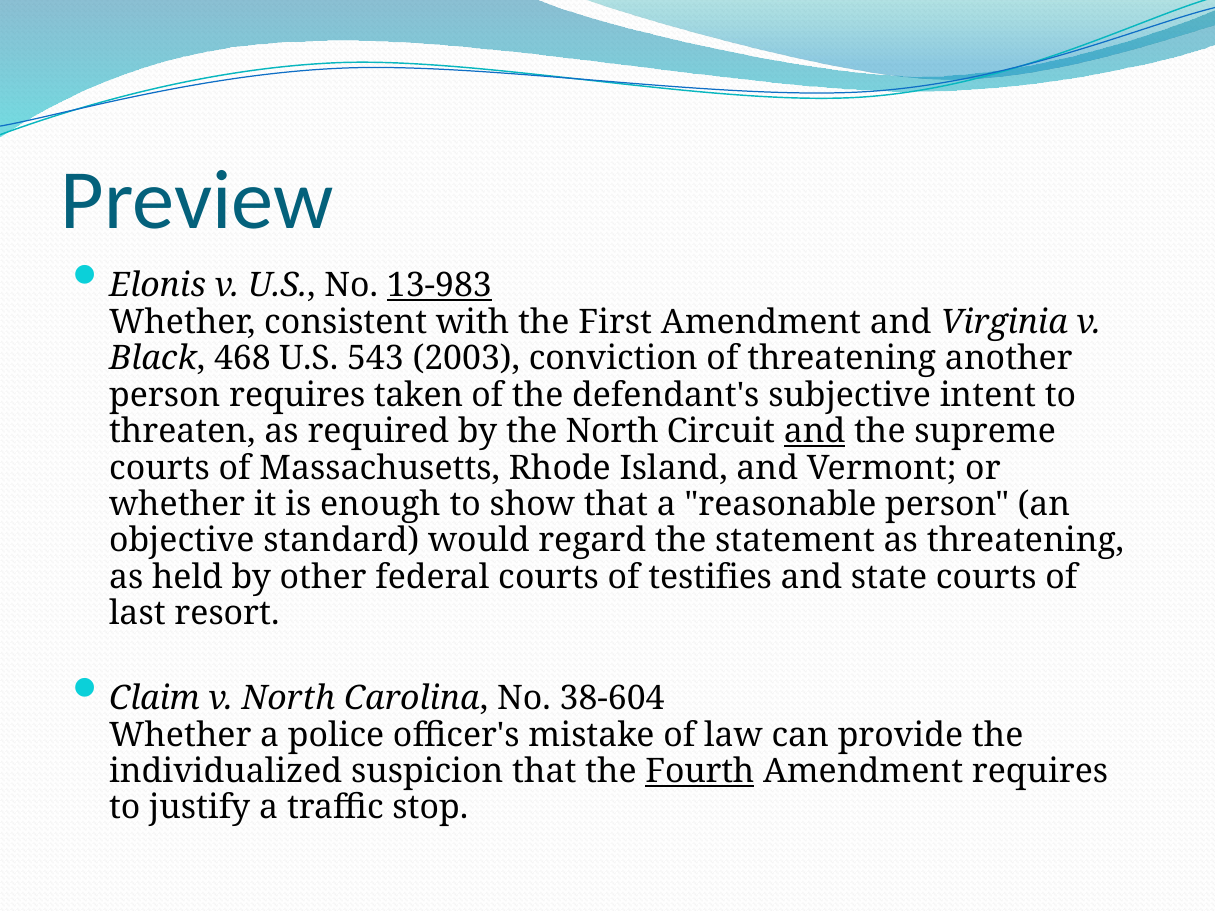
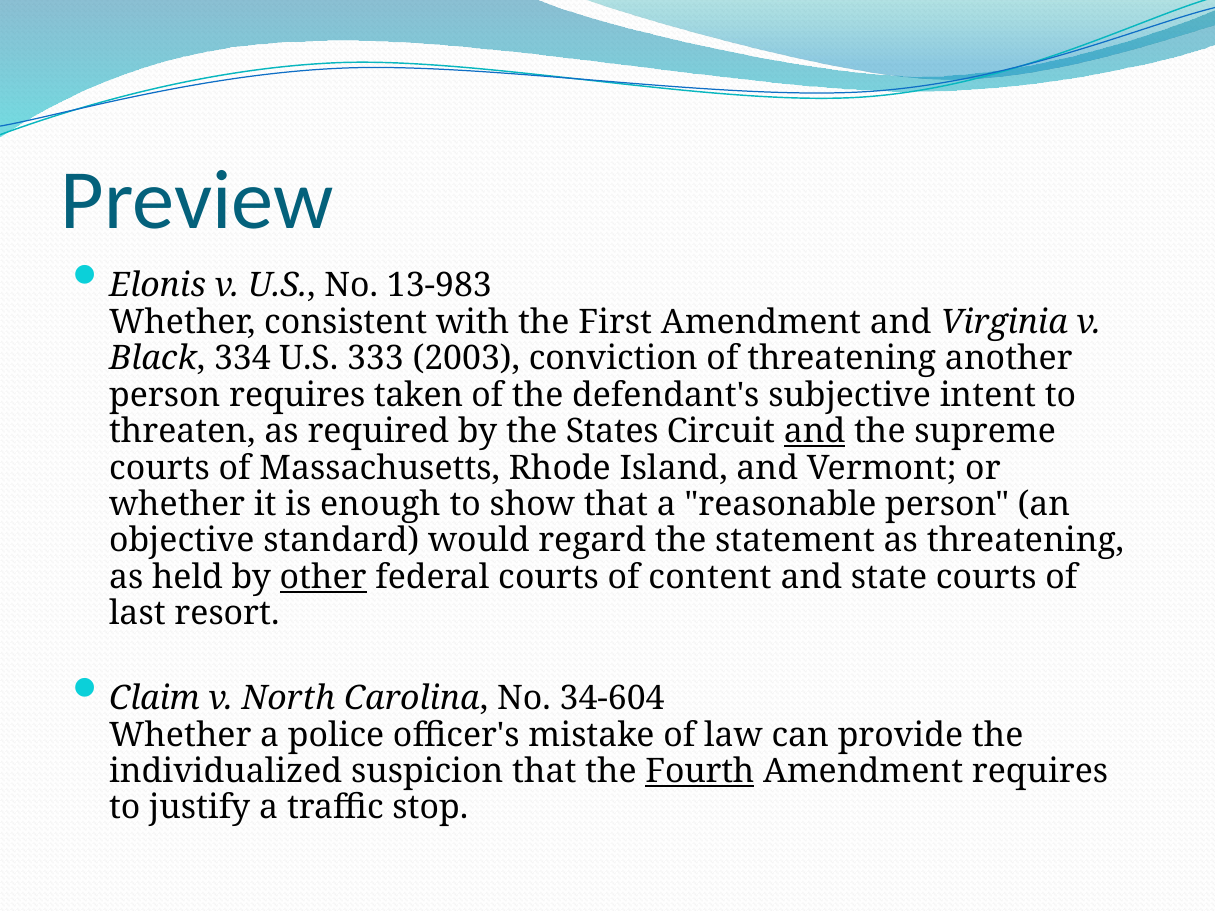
13-983 underline: present -> none
468: 468 -> 334
543: 543 -> 333
the North: North -> States
other underline: none -> present
testifies: testifies -> content
38-604: 38-604 -> 34-604
